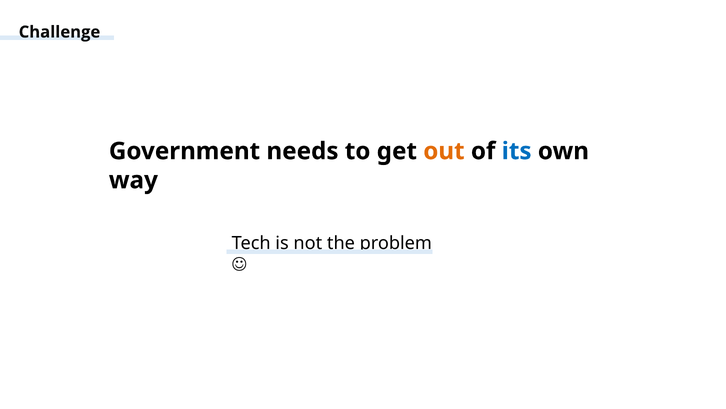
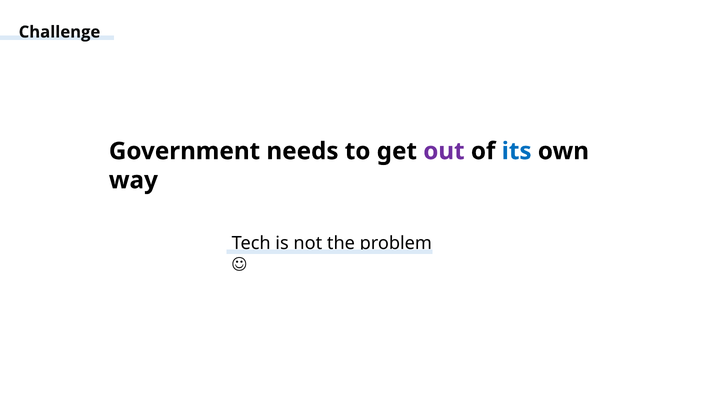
out colour: orange -> purple
